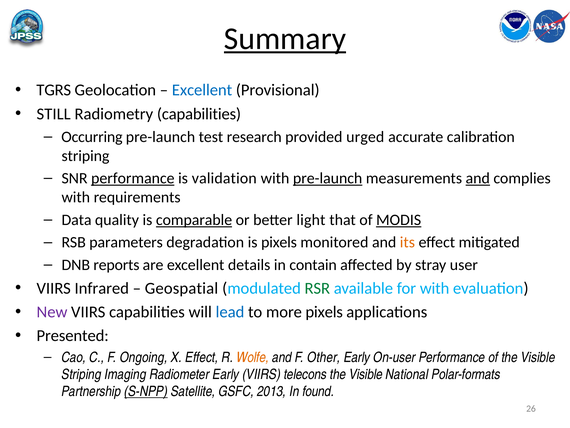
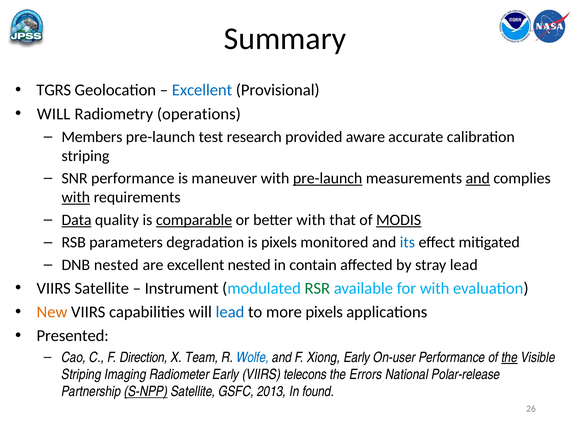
Summary underline: present -> none
STILL at (54, 114): STILL -> WILL
Radiometry capabilities: capabilities -> operations
Occurring: Occurring -> Members
urged: urged -> aware
performance at (133, 178) underline: present -> none
validation: validation -> maneuver
with at (76, 197) underline: none -> present
Data underline: none -> present
better light: light -> with
its colour: orange -> blue
DNB reports: reports -> nested
excellent details: details -> nested
stray user: user -> lead
VIIRS Infrared: Infrared -> Satellite
Geospatial: Geospatial -> Instrument
New colour: purple -> orange
Ongoing: Ongoing -> Direction
X Effect: Effect -> Team
Wolfe colour: orange -> blue
Other: Other -> Xiong
the at (509, 357) underline: none -> present
Visible at (366, 374): Visible -> Errors
Polar-formats: Polar-formats -> Polar-release
